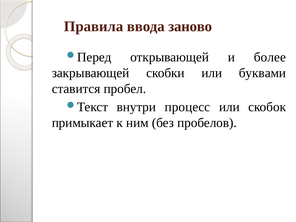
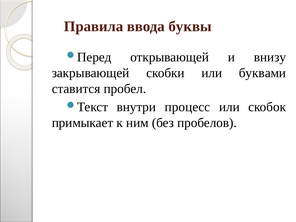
заново: заново -> буквы
более: более -> внизу
